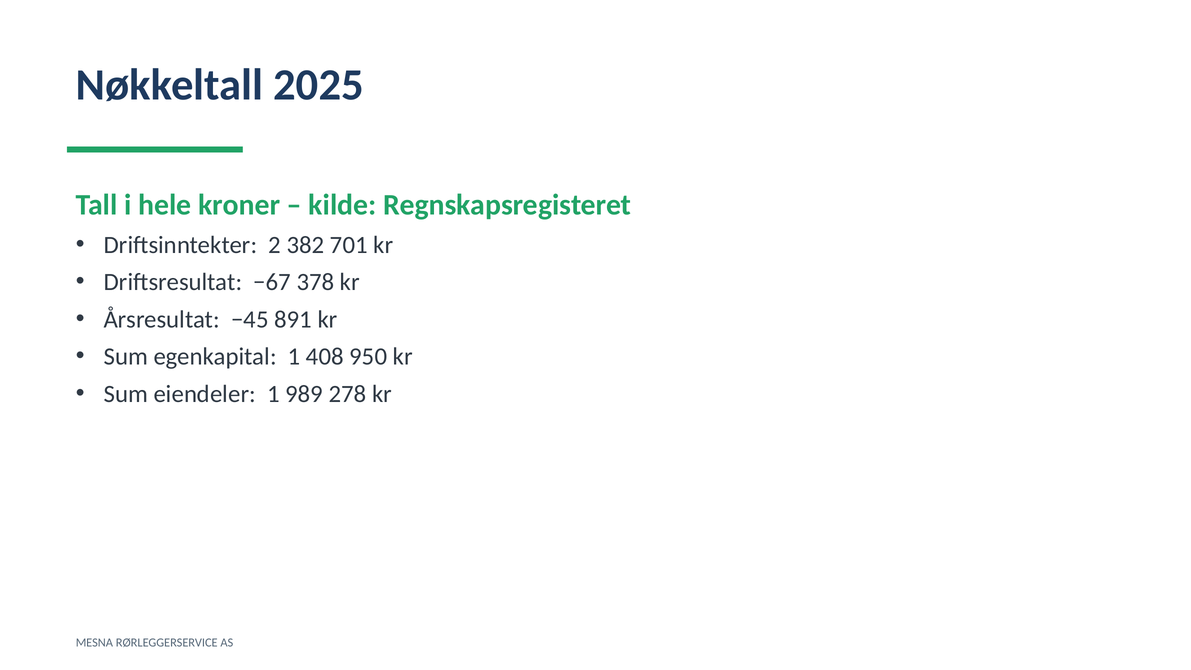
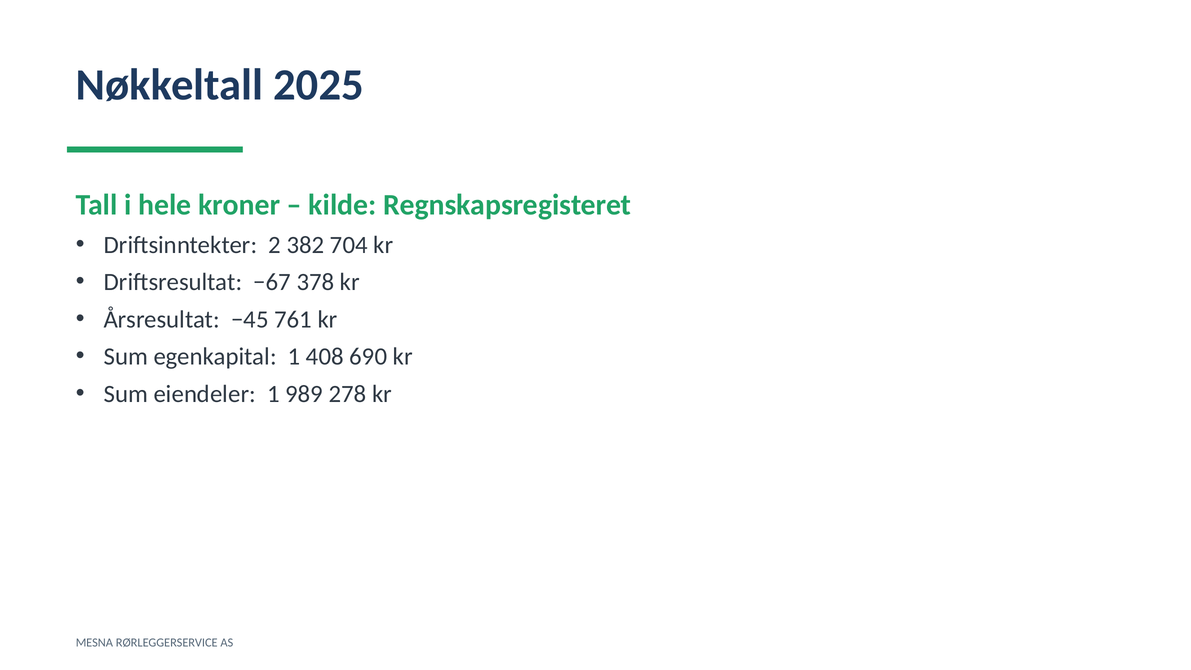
701: 701 -> 704
891: 891 -> 761
950: 950 -> 690
